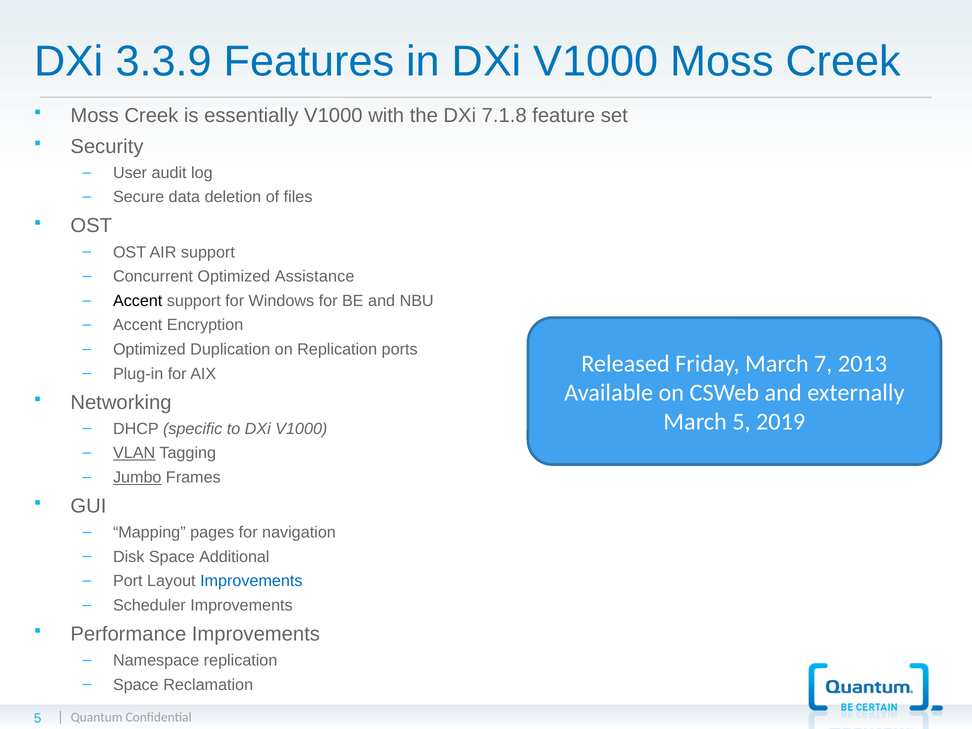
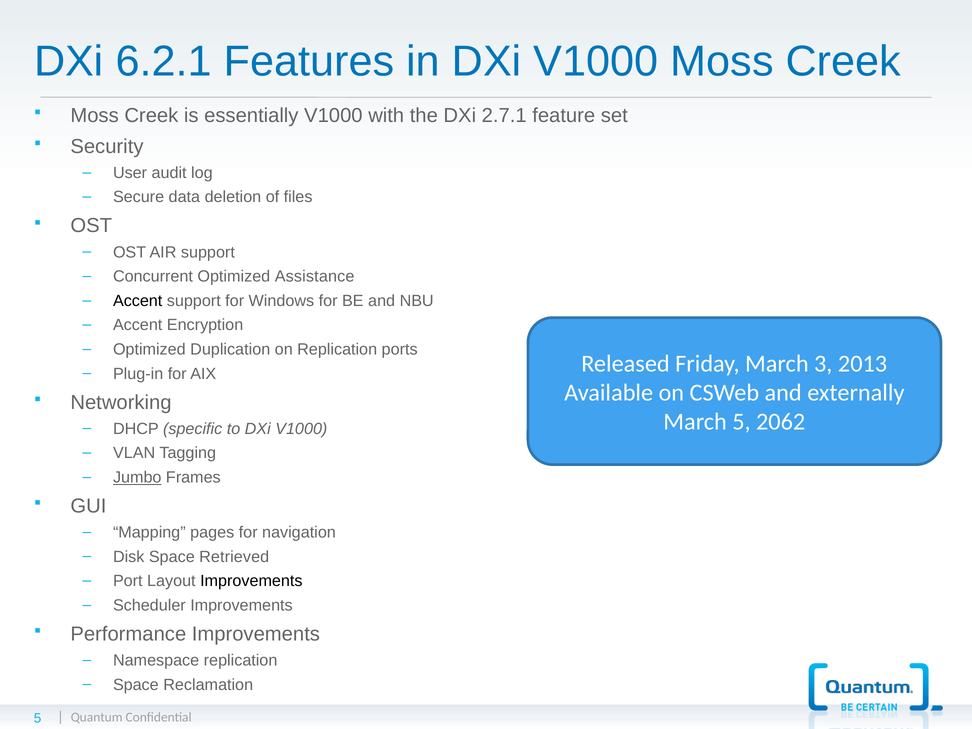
3.3.9: 3.3.9 -> 6.2.1
7.1.8: 7.1.8 -> 2.7.1
7: 7 -> 3
2019: 2019 -> 2062
VLAN underline: present -> none
Additional: Additional -> Retrieved
Improvements at (251, 581) colour: blue -> black
